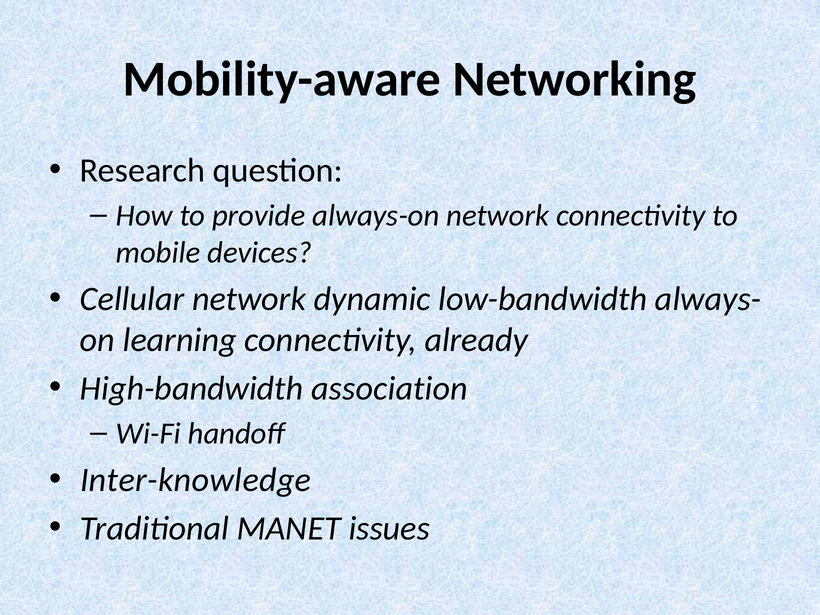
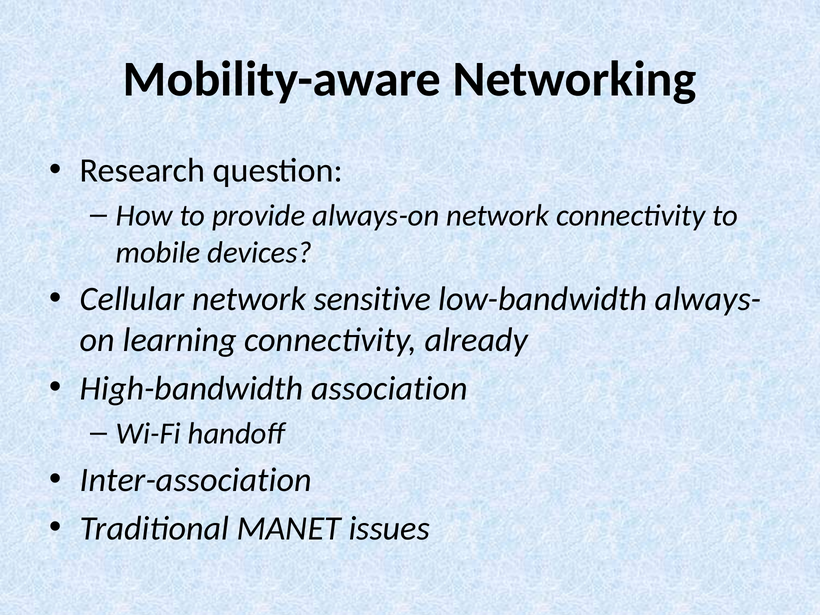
dynamic: dynamic -> sensitive
Inter-knowledge: Inter-knowledge -> Inter-association
